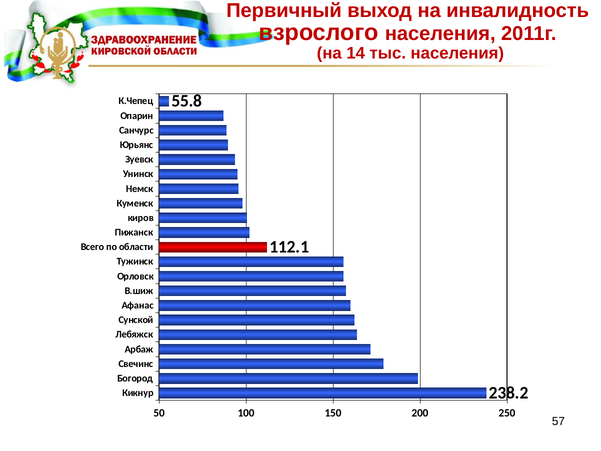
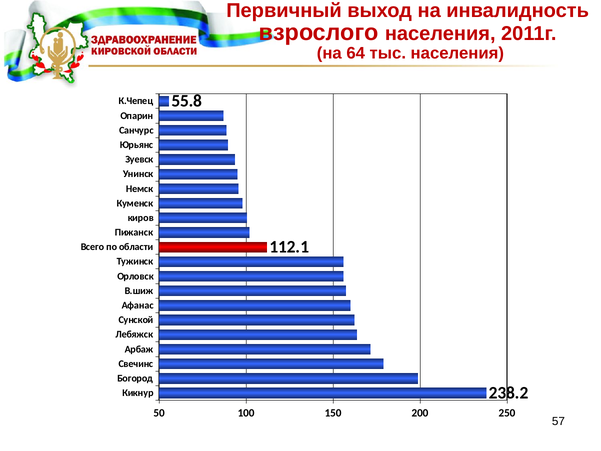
14: 14 -> 64
